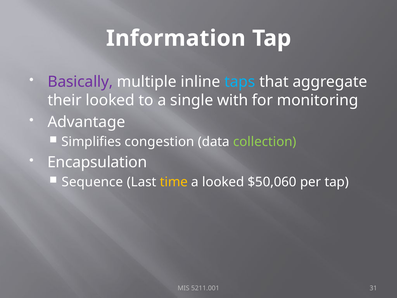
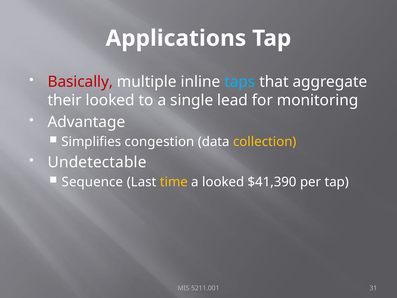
Information: Information -> Applications
Basically colour: purple -> red
with: with -> lead
collection colour: light green -> yellow
Encapsulation: Encapsulation -> Undetectable
$50,060: $50,060 -> $41,390
